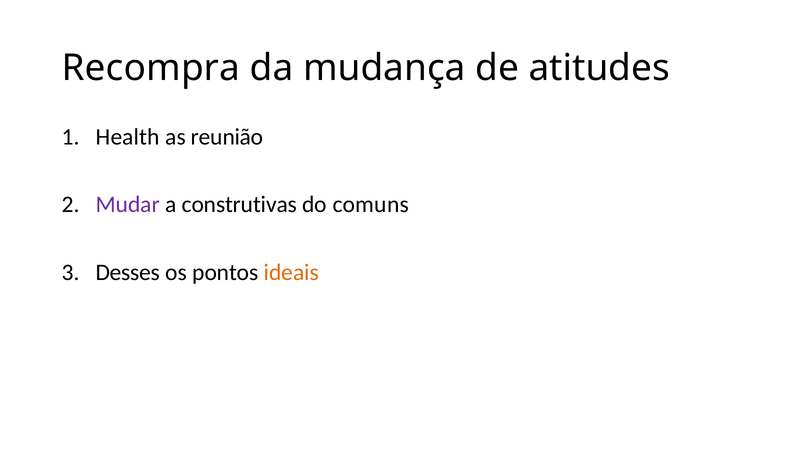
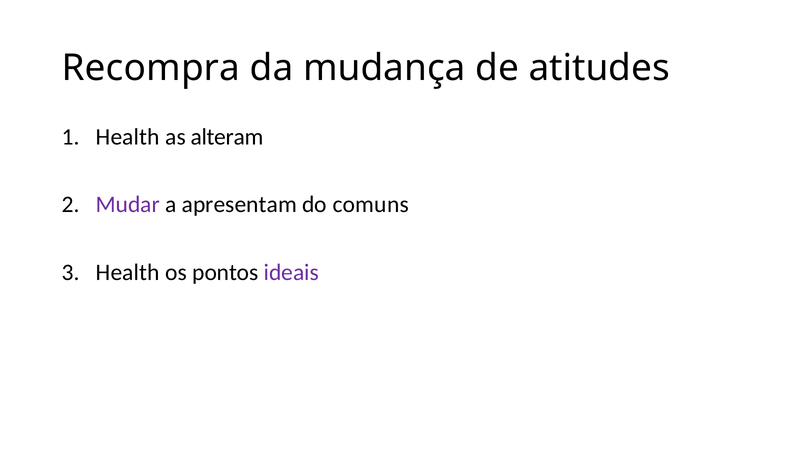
reunião: reunião -> alteram
construtivas: construtivas -> apresentam
Desses at (128, 272): Desses -> Health
ideais colour: orange -> purple
